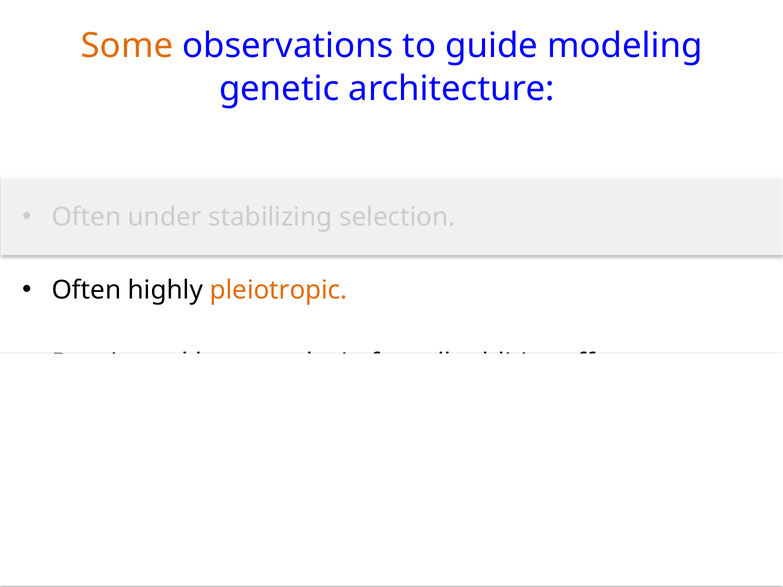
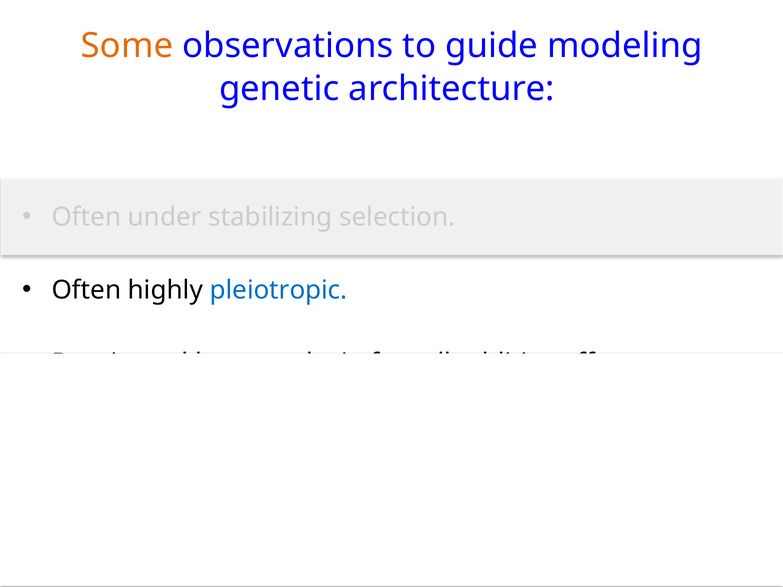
pleiotropic colour: orange -> blue
